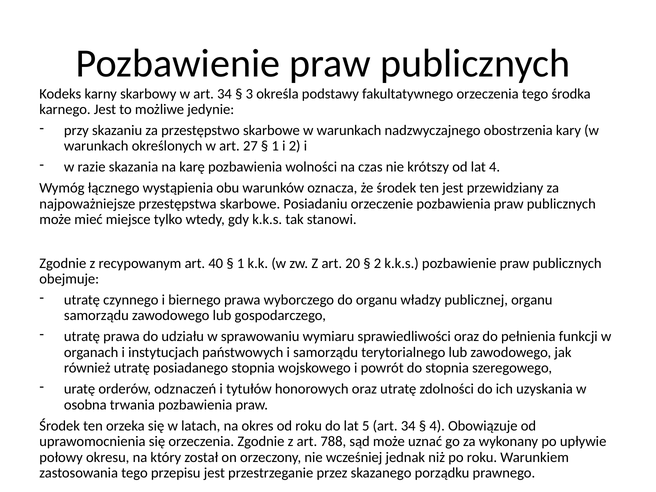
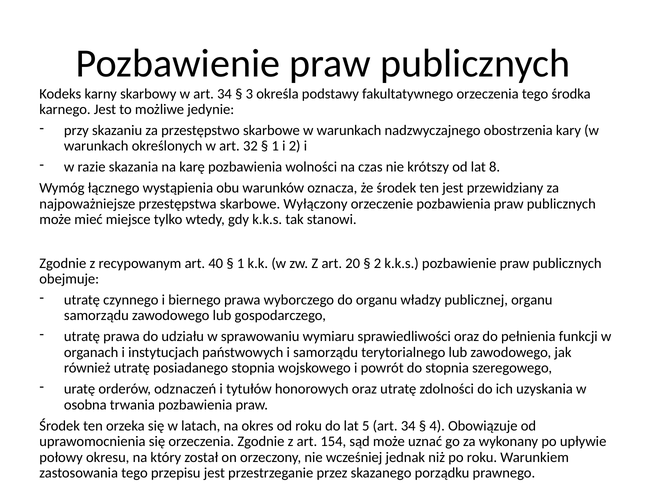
27: 27 -> 32
lat 4: 4 -> 8
Posiadaniu: Posiadaniu -> Wyłączony
788: 788 -> 154
